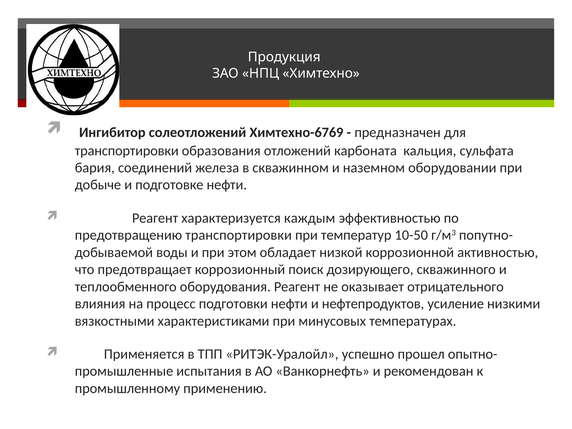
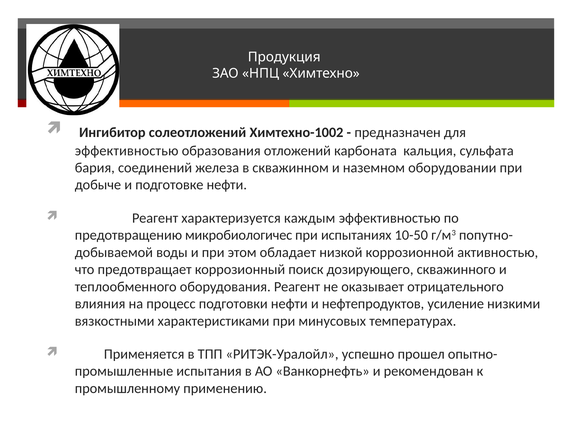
Химтехно-6769: Химтехно-6769 -> Химтехно-1002
транспортировки at (127, 151): транспортировки -> эффективностью
предотвращению транспортировки: транспортировки -> микробиологичес
температур: температур -> испытаниях
